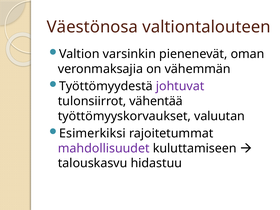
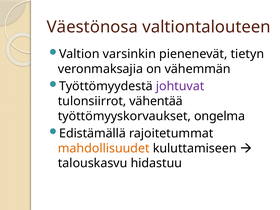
oman: oman -> tietyn
valuutan: valuutan -> ongelma
Esimerkiksi: Esimerkiksi -> Edistämällä
mahdollisuudet colour: purple -> orange
